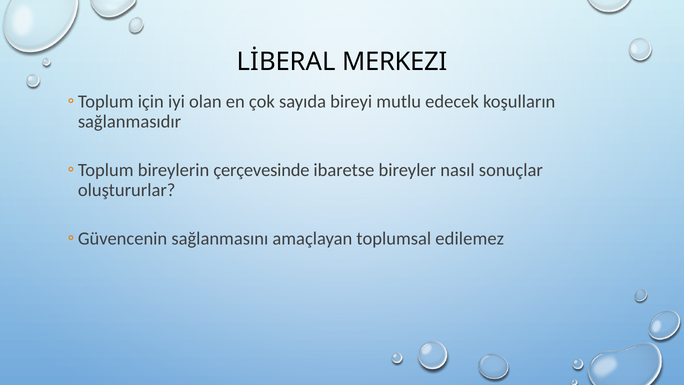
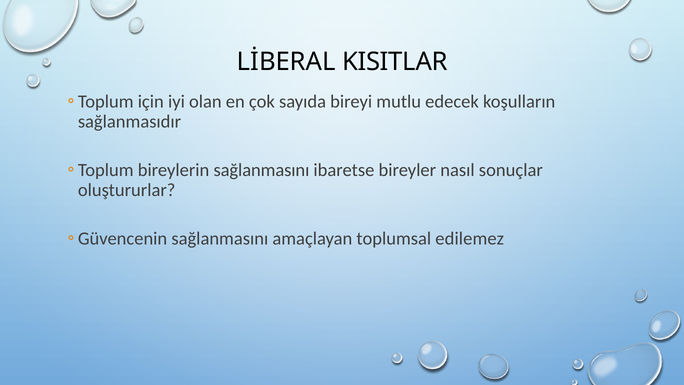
MERKEZI: MERKEZI -> KISITLAR
bireylerin çerçevesinde: çerçevesinde -> sağlanmasını
